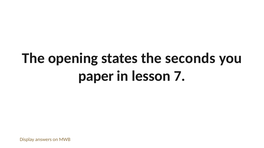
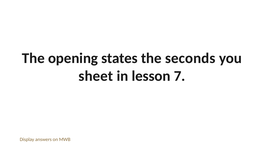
paper: paper -> sheet
